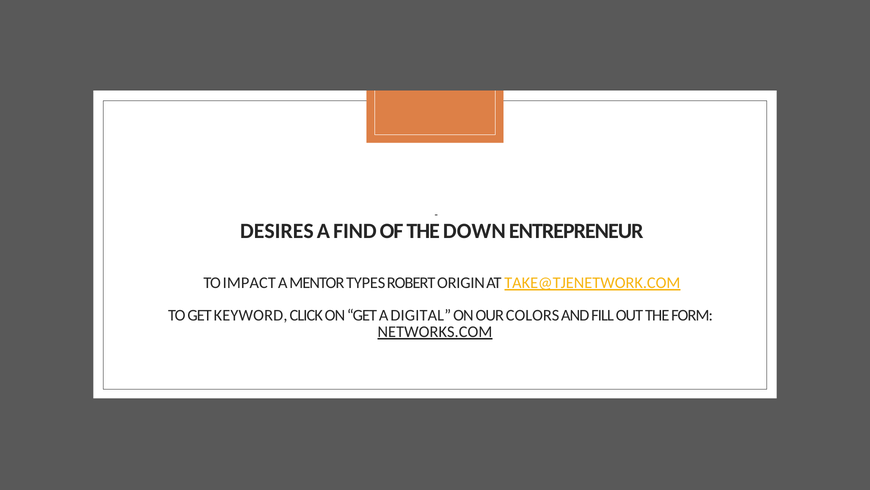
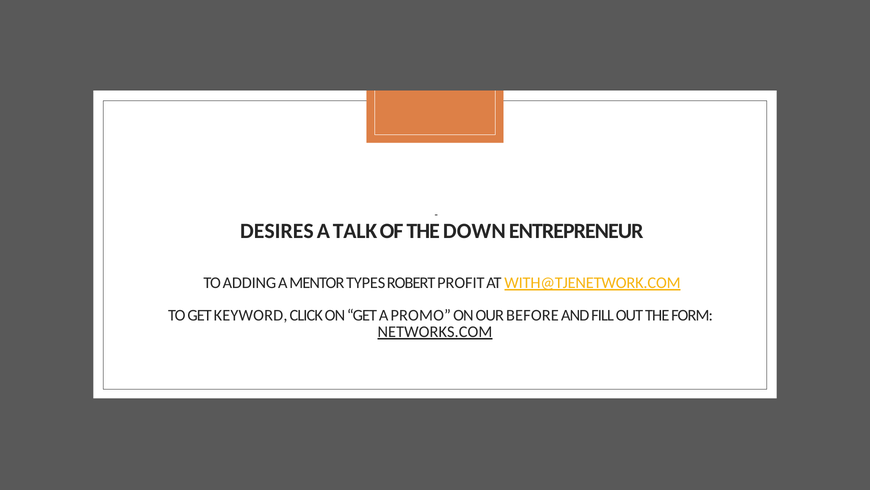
FIND: FIND -> TALK
IMPACT: IMPACT -> ADDING
ORIGIN: ORIGIN -> PROFIT
TAKE@TJENETWORK.COM: TAKE@TJENETWORK.COM -> WITH@TJENETWORK.COM
DIGITAL: DIGITAL -> PROMO
COLORS: COLORS -> BEFORE
